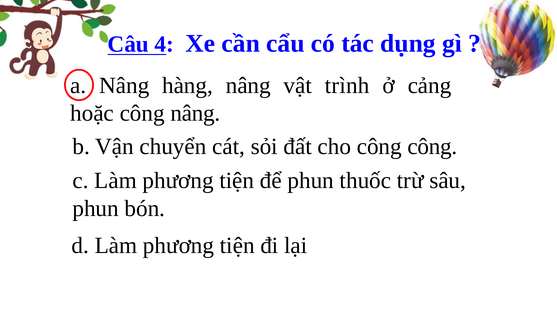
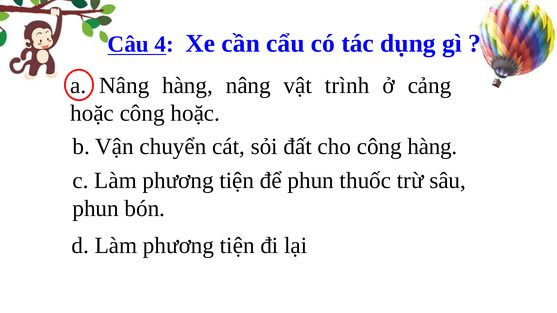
công nâng: nâng -> hoặc
công công: công -> hàng
